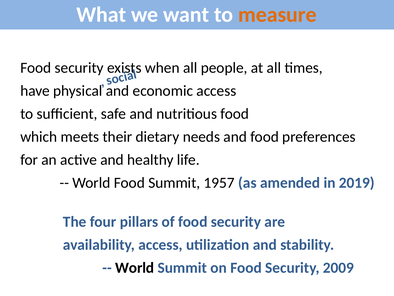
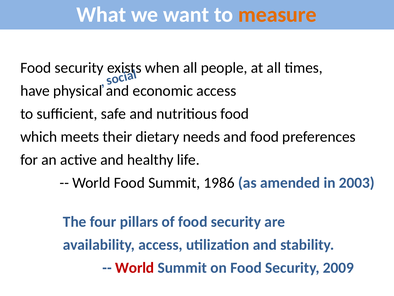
1957: 1957 -> 1986
2019: 2019 -> 2003
World at (135, 267) colour: black -> red
